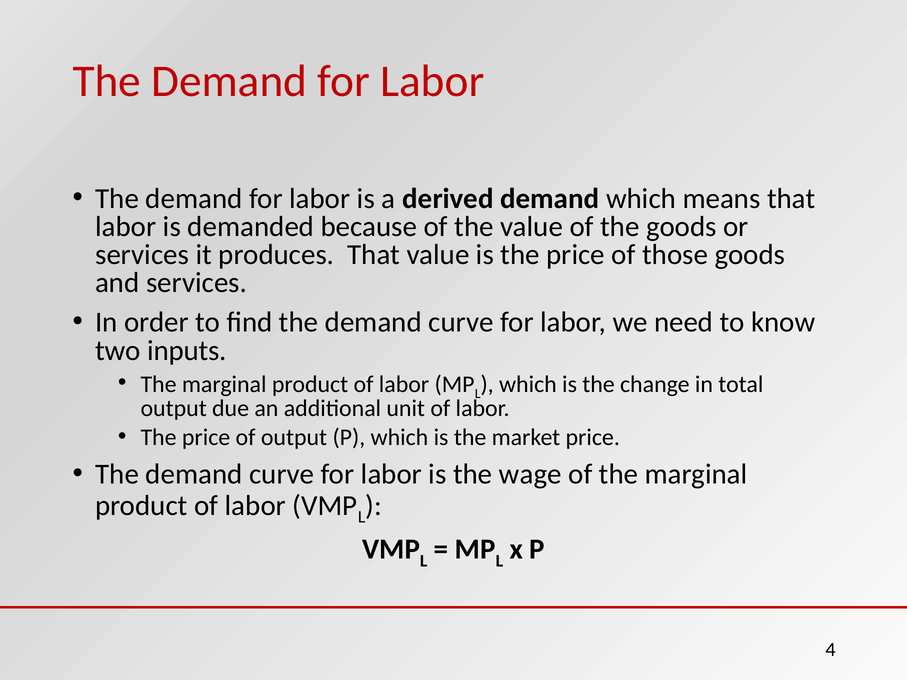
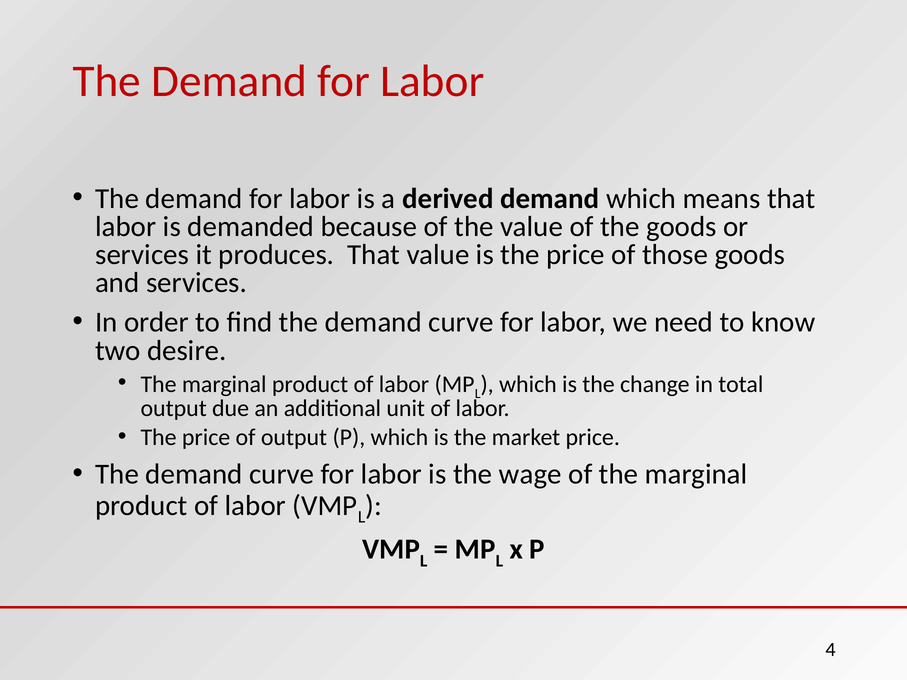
inputs: inputs -> desire
